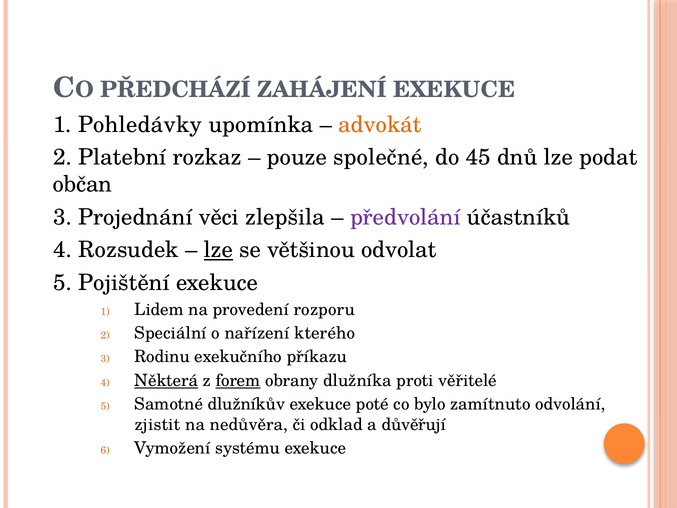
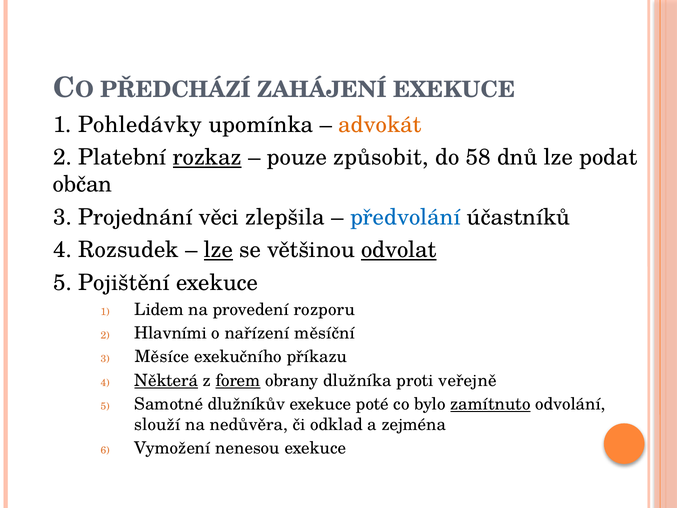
rozkaz underline: none -> present
společné: společné -> způsobit
45: 45 -> 58
předvolání colour: purple -> blue
odvolat underline: none -> present
Speciální: Speciální -> Hlavními
kterého: kterého -> měsíční
Rodinu: Rodinu -> Měsíce
věřitelé: věřitelé -> veřejně
zamítnuto underline: none -> present
zjistit: zjistit -> slouží
důvěřují: důvěřují -> zejména
systému: systému -> nenesou
